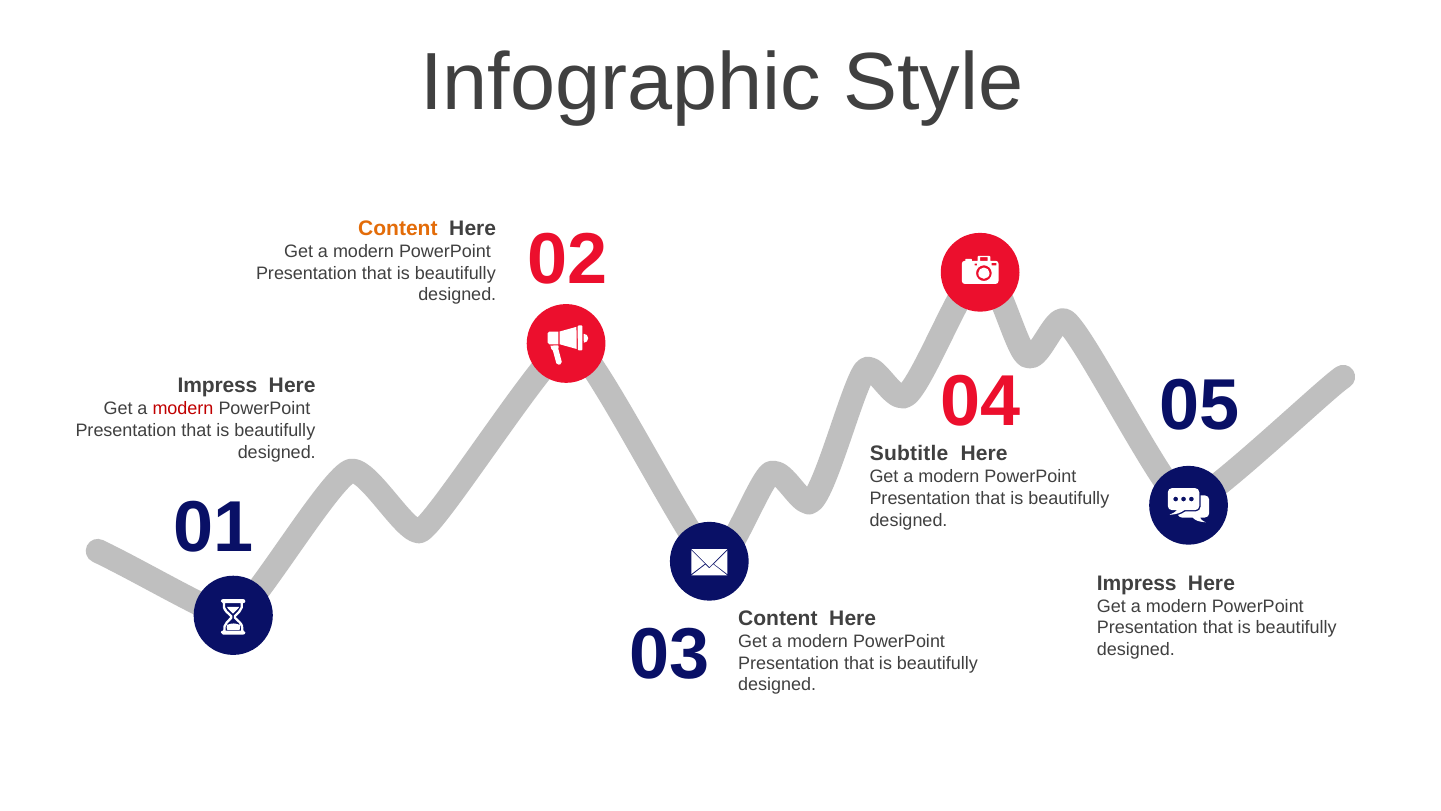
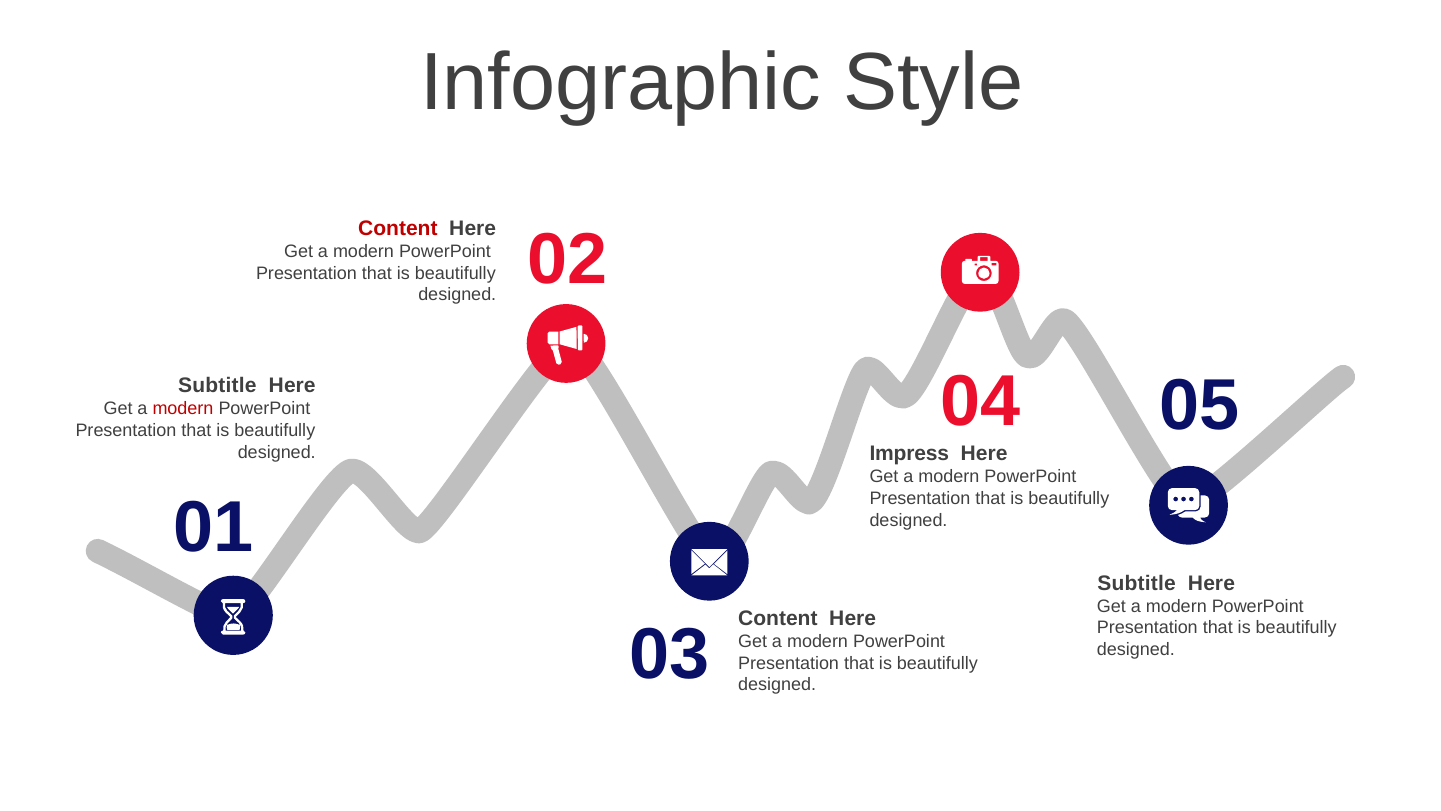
Content at (398, 228) colour: orange -> red
Impress at (217, 385): Impress -> Subtitle
Subtitle: Subtitle -> Impress
Impress at (1137, 583): Impress -> Subtitle
